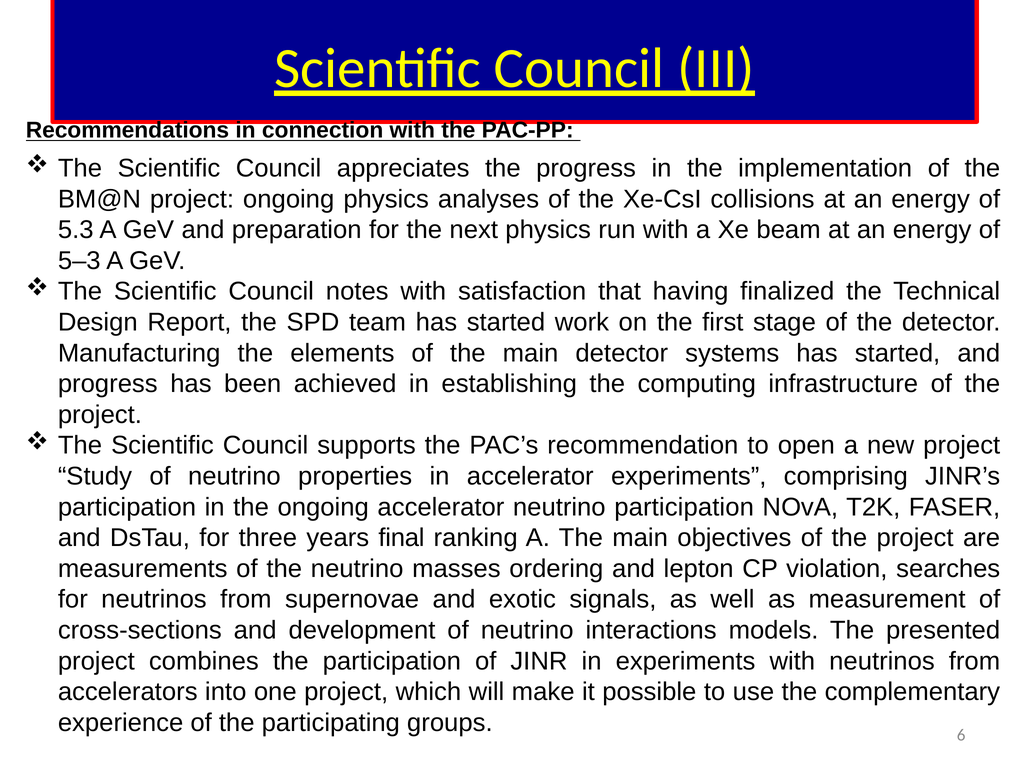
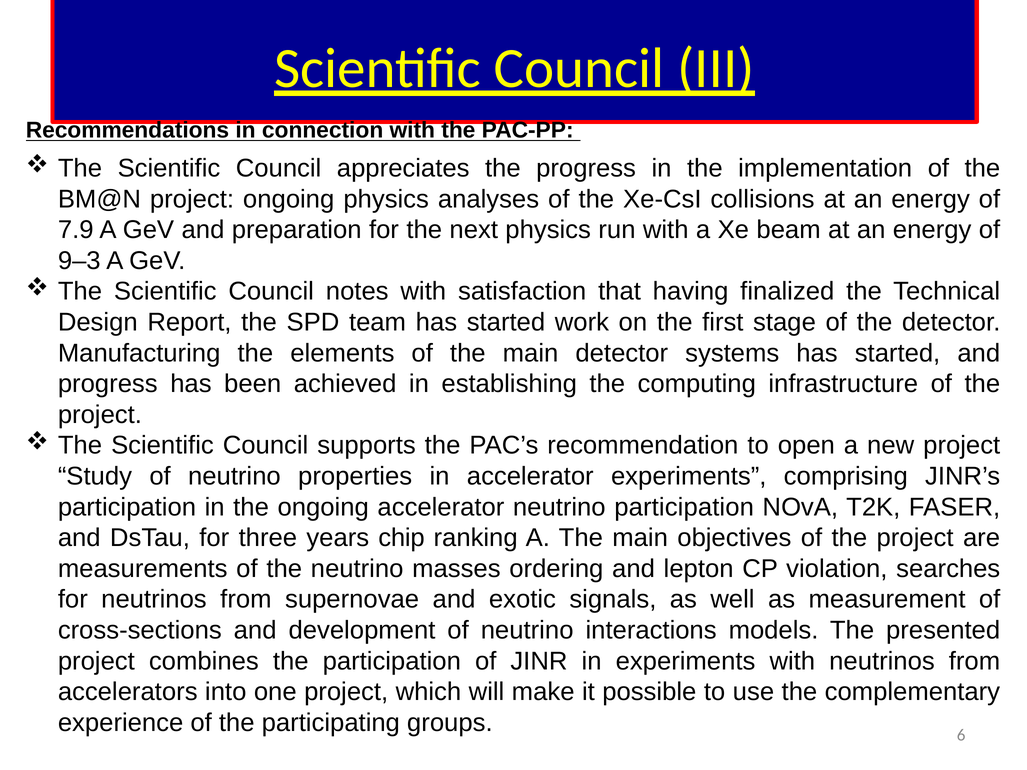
5.3: 5.3 -> 7.9
5–3: 5–3 -> 9–3
final: final -> chip
